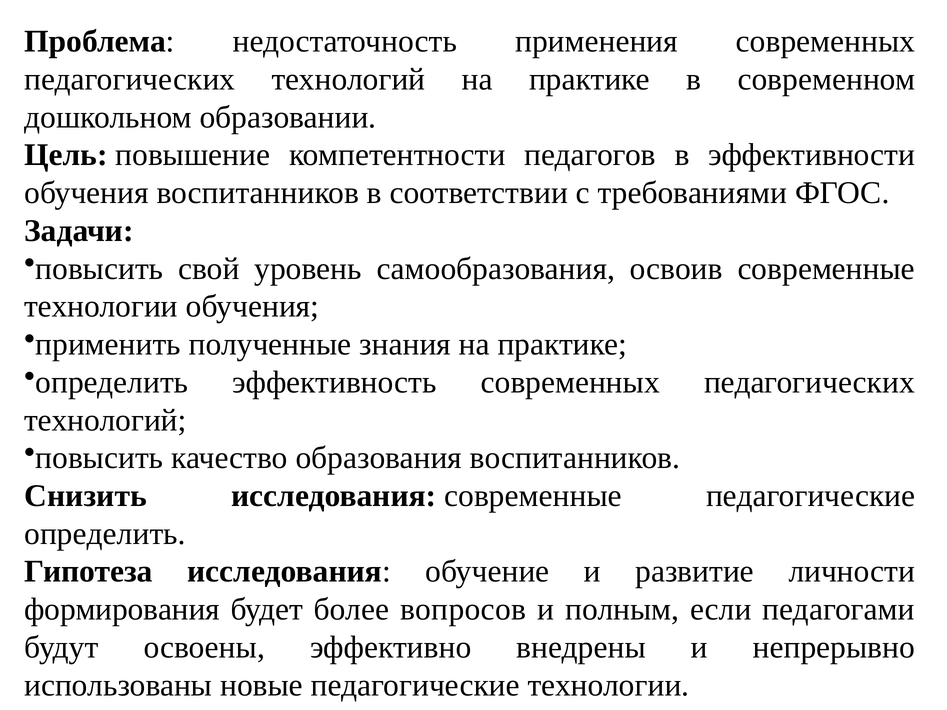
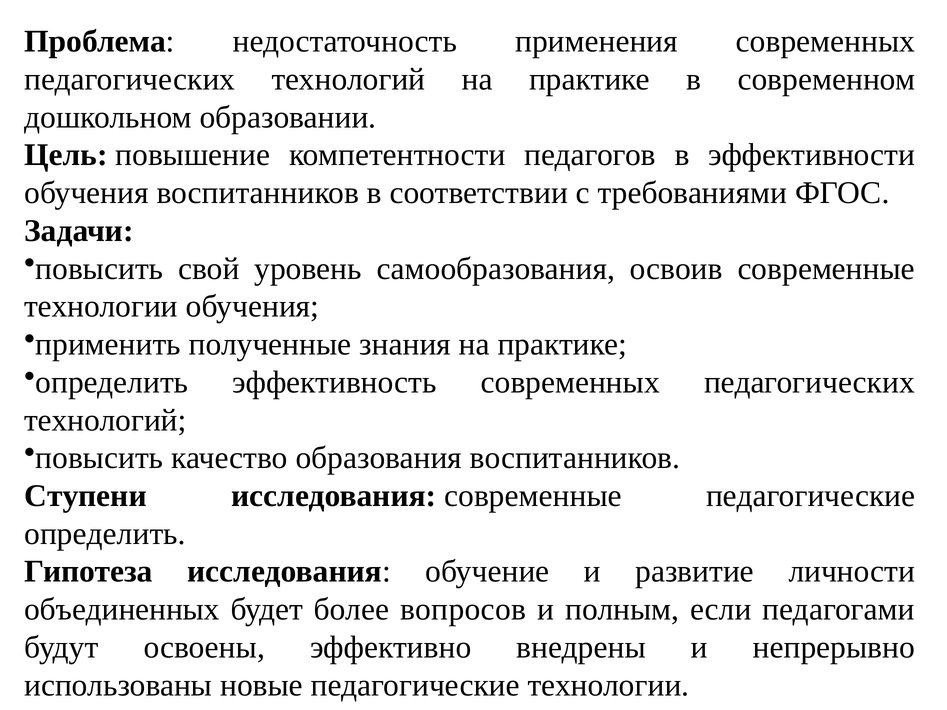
Снизить: Снизить -> Ступени
формирования: формирования -> объединенных
